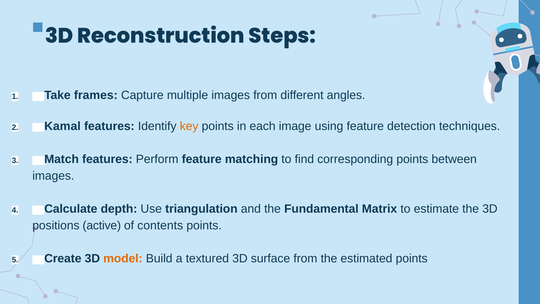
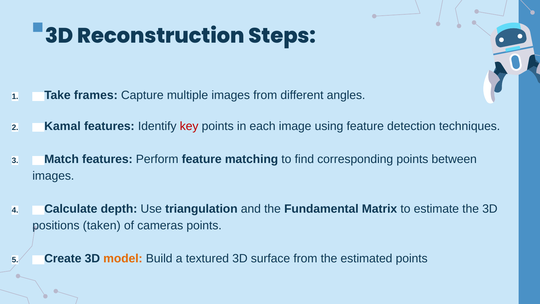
key colour: orange -> red
active: active -> taken
contents: contents -> cameras
